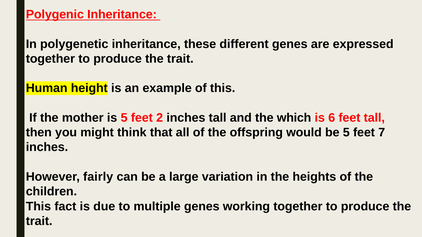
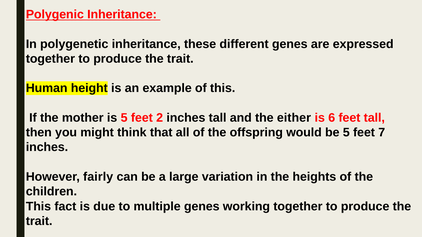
which: which -> either
